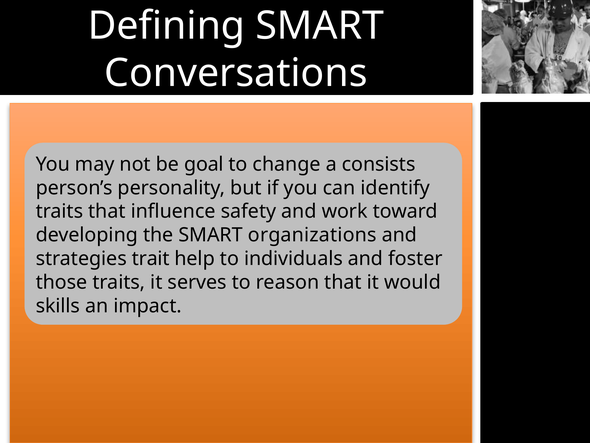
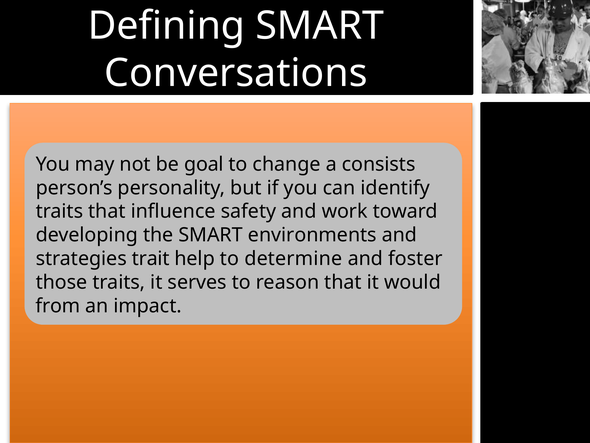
organizations: organizations -> environments
individuals: individuals -> determine
skills: skills -> from
